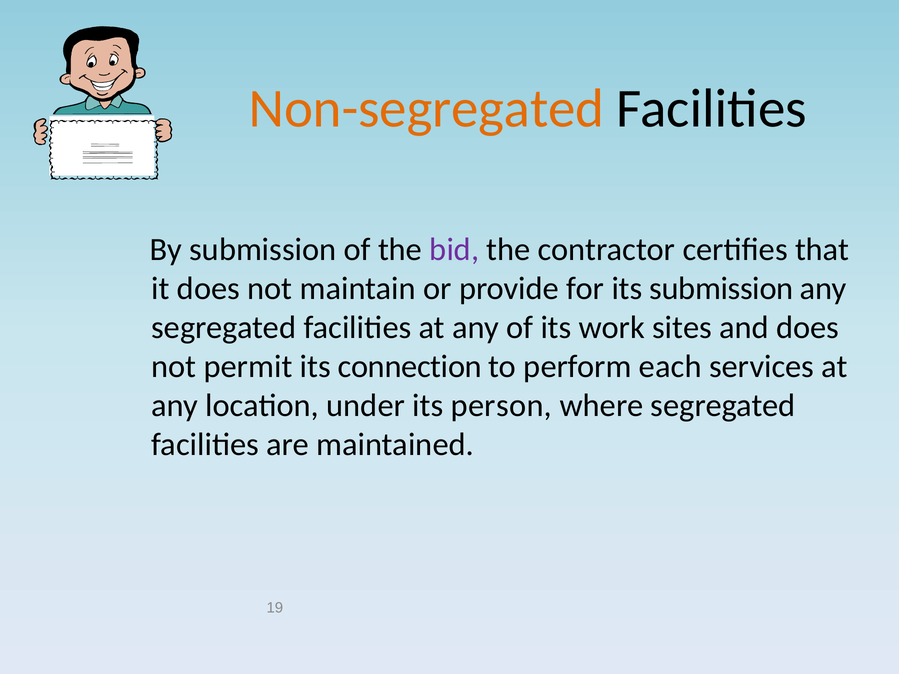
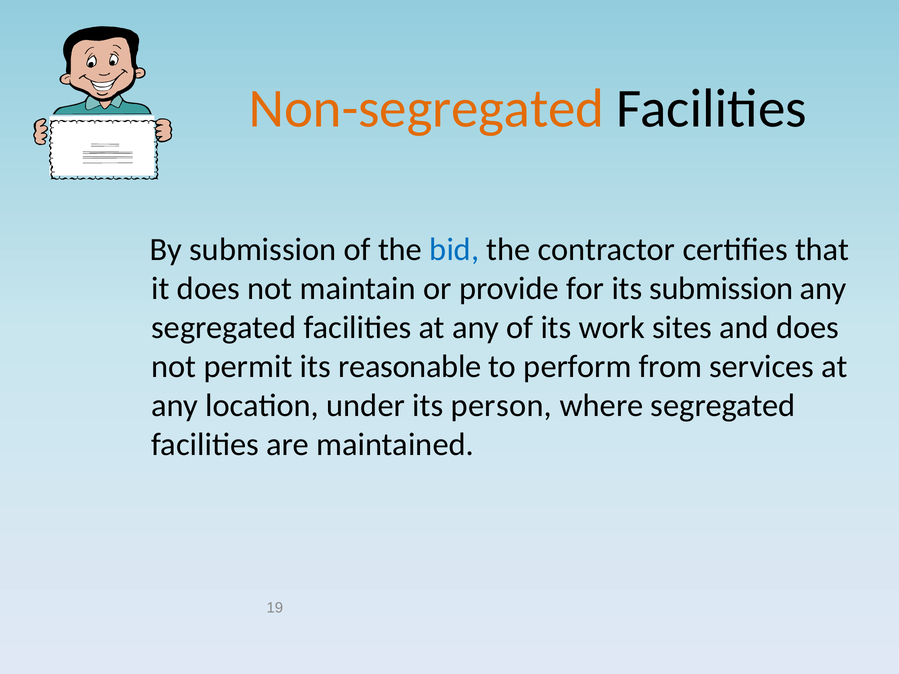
bid colour: purple -> blue
connection: connection -> reasonable
each: each -> from
